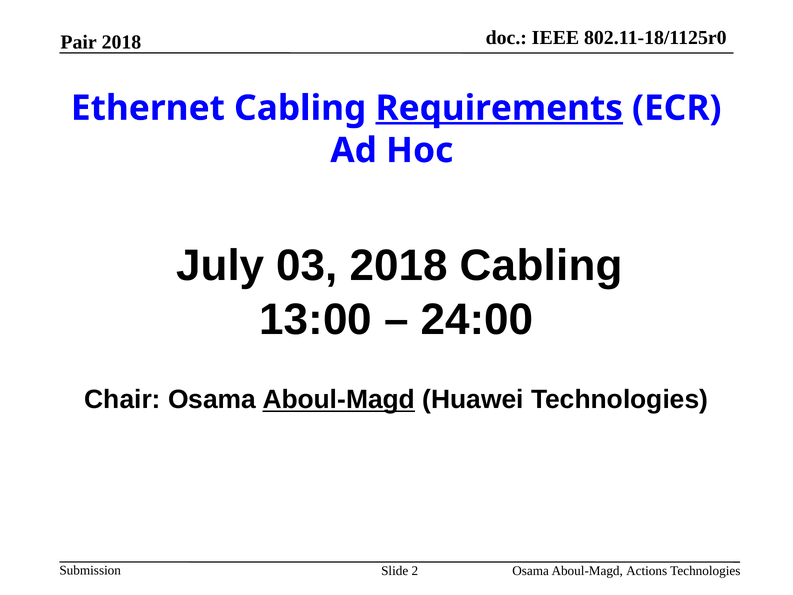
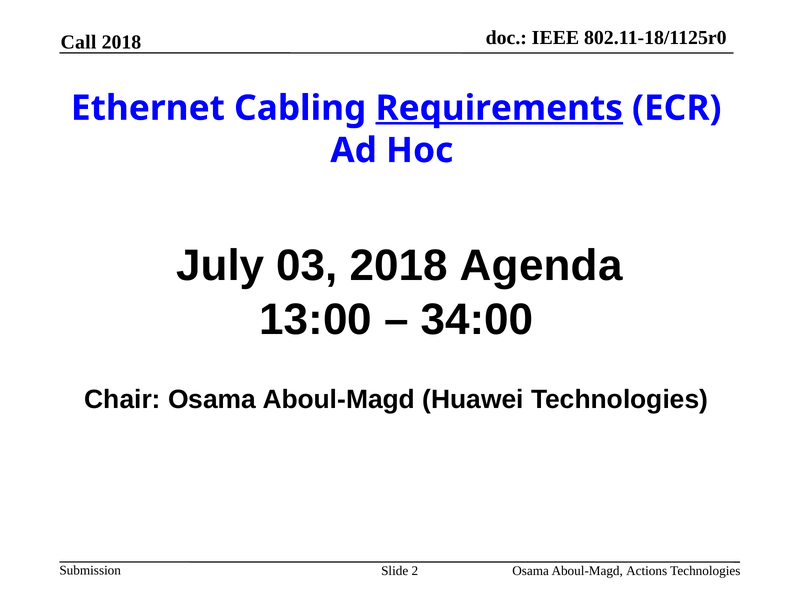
Pair: Pair -> Call
2018 Cabling: Cabling -> Agenda
24:00: 24:00 -> 34:00
Aboul-Magd at (339, 400) underline: present -> none
